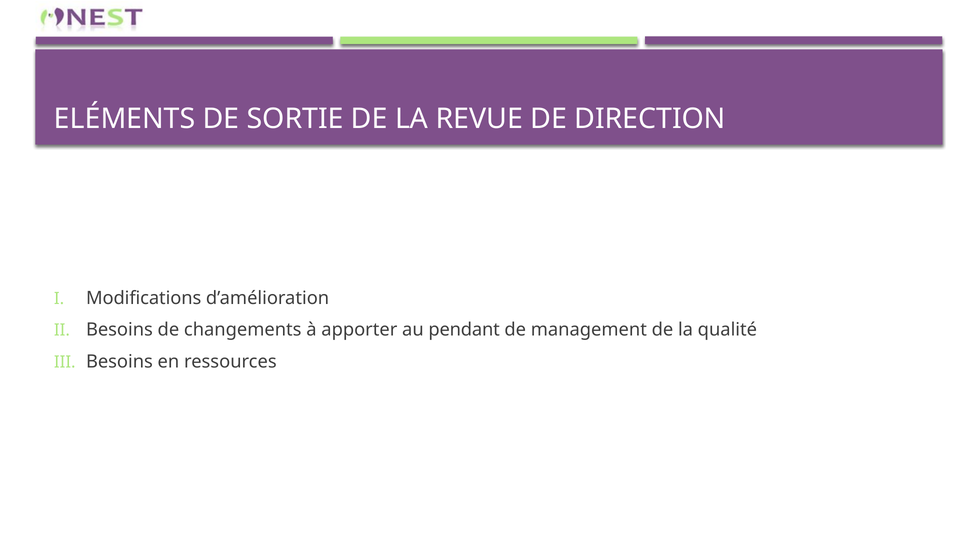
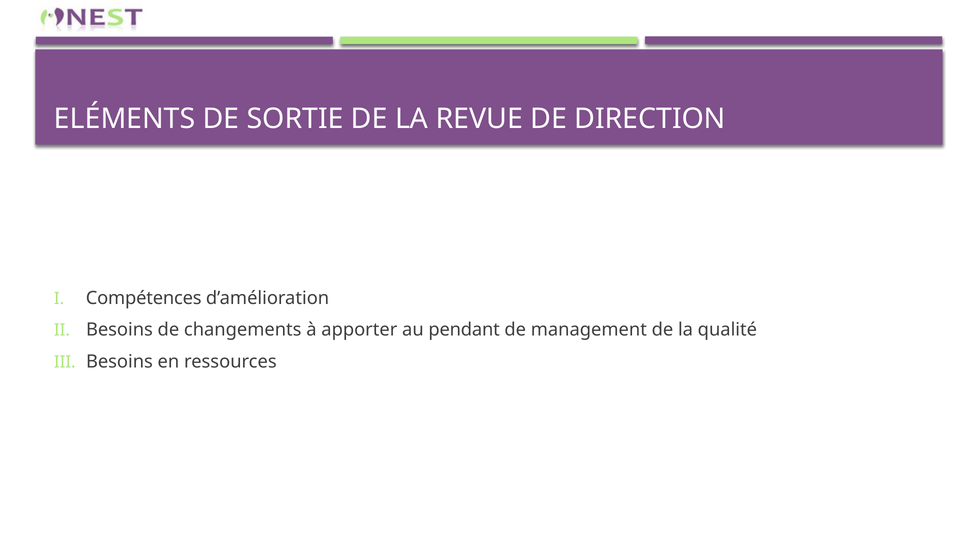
Modifications: Modifications -> Compétences
